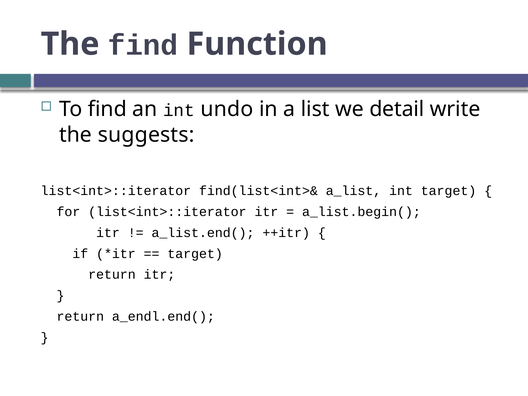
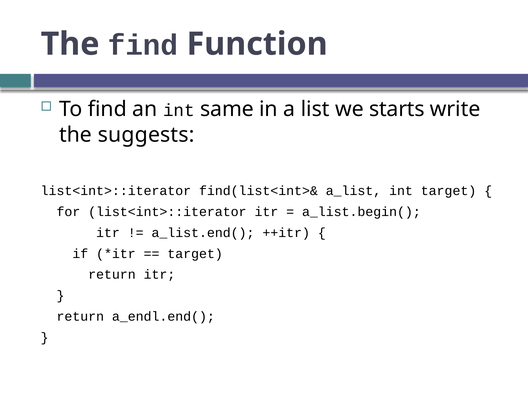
undo: undo -> same
detail: detail -> starts
